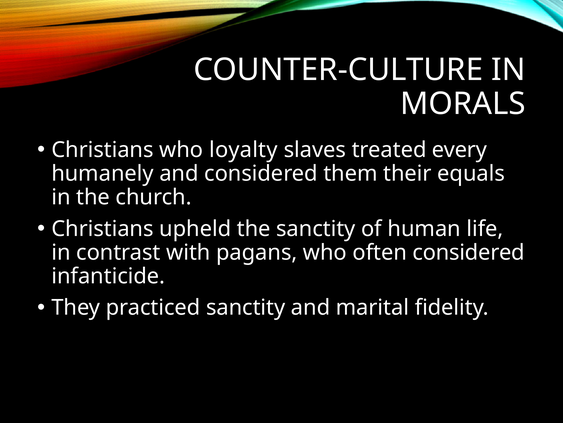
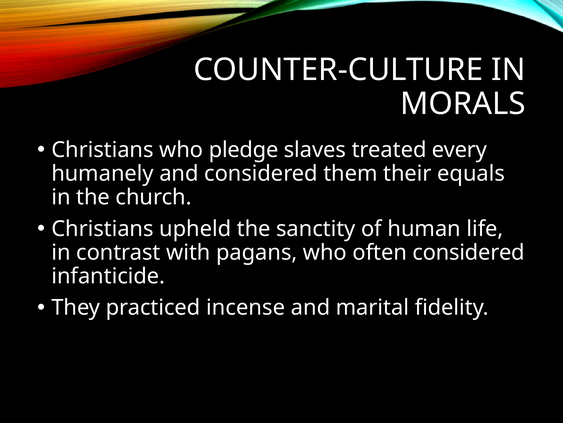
loyalty: loyalty -> pledge
practiced sanctity: sanctity -> incense
